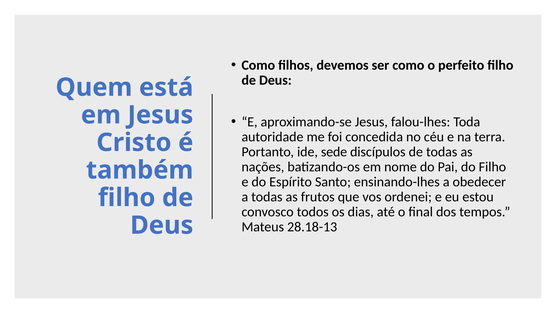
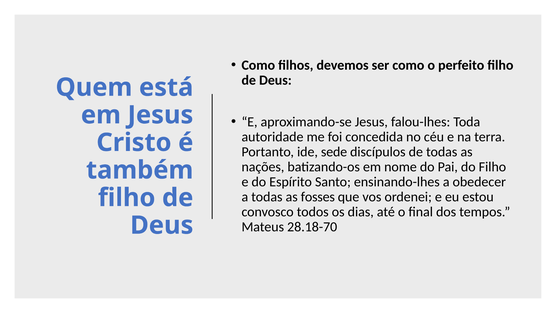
frutos: frutos -> fosses
28.18-13: 28.18-13 -> 28.18-70
